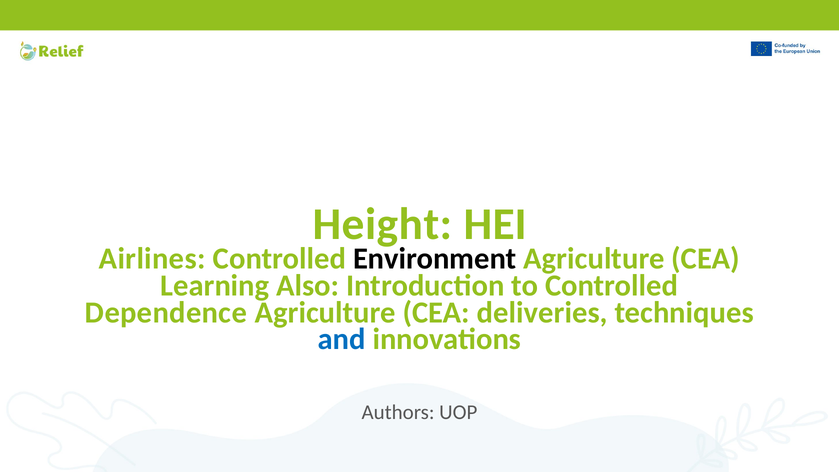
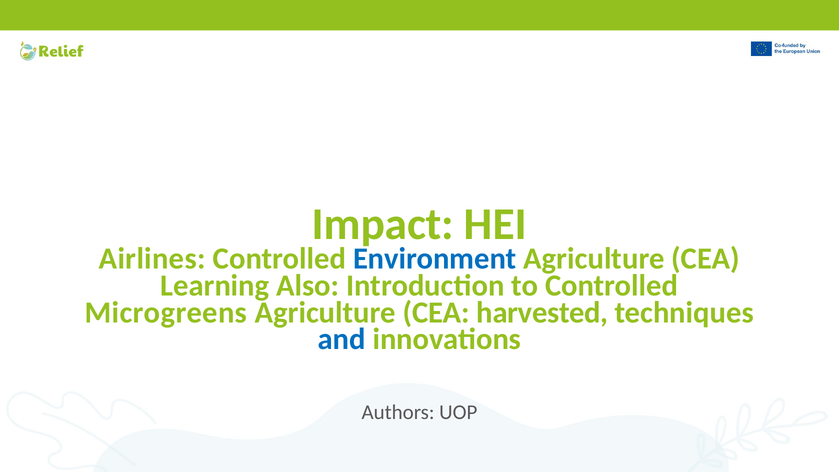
Height: Height -> Impact
Environment colour: black -> blue
Dependence: Dependence -> Microgreens
deliveries: deliveries -> harvested
